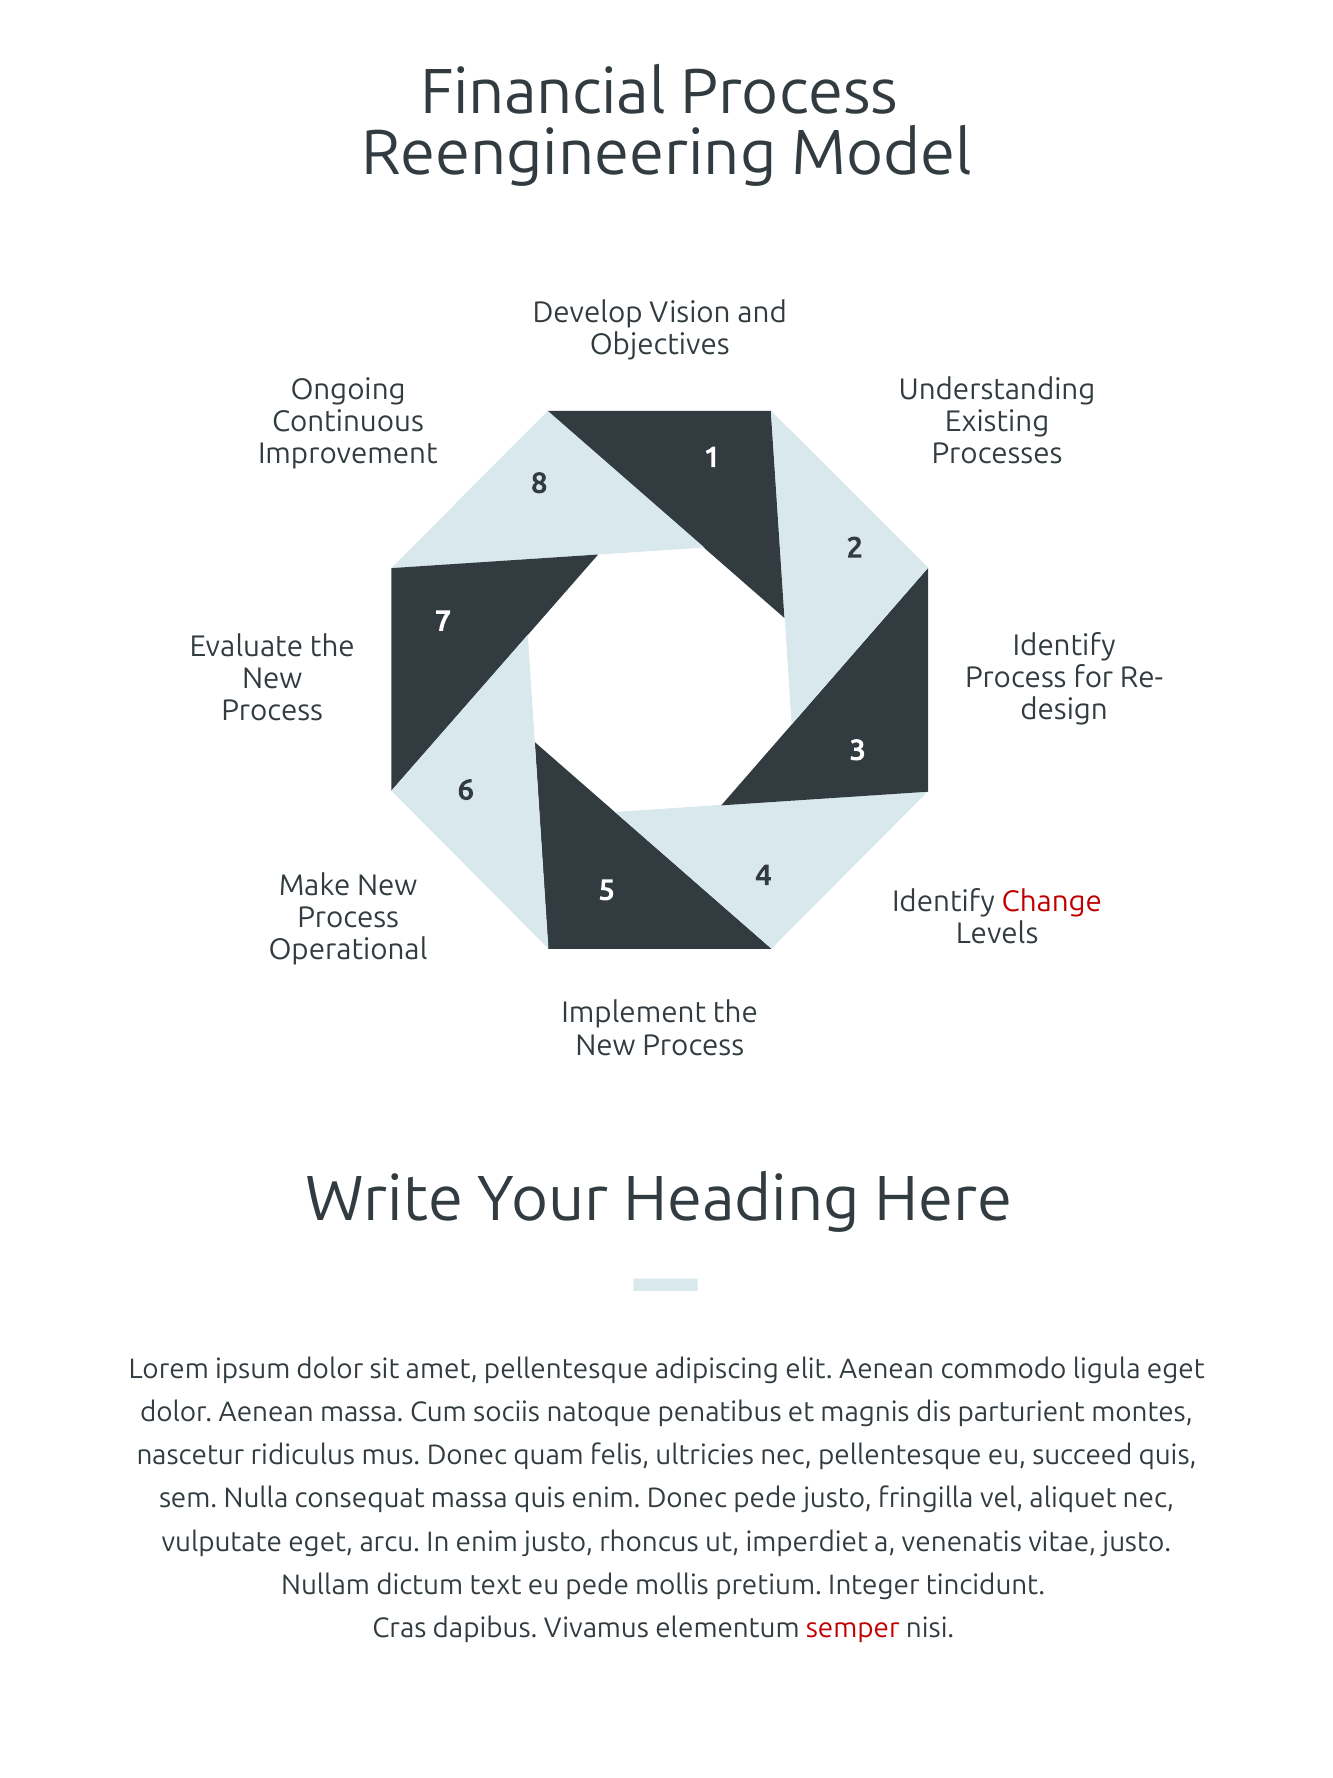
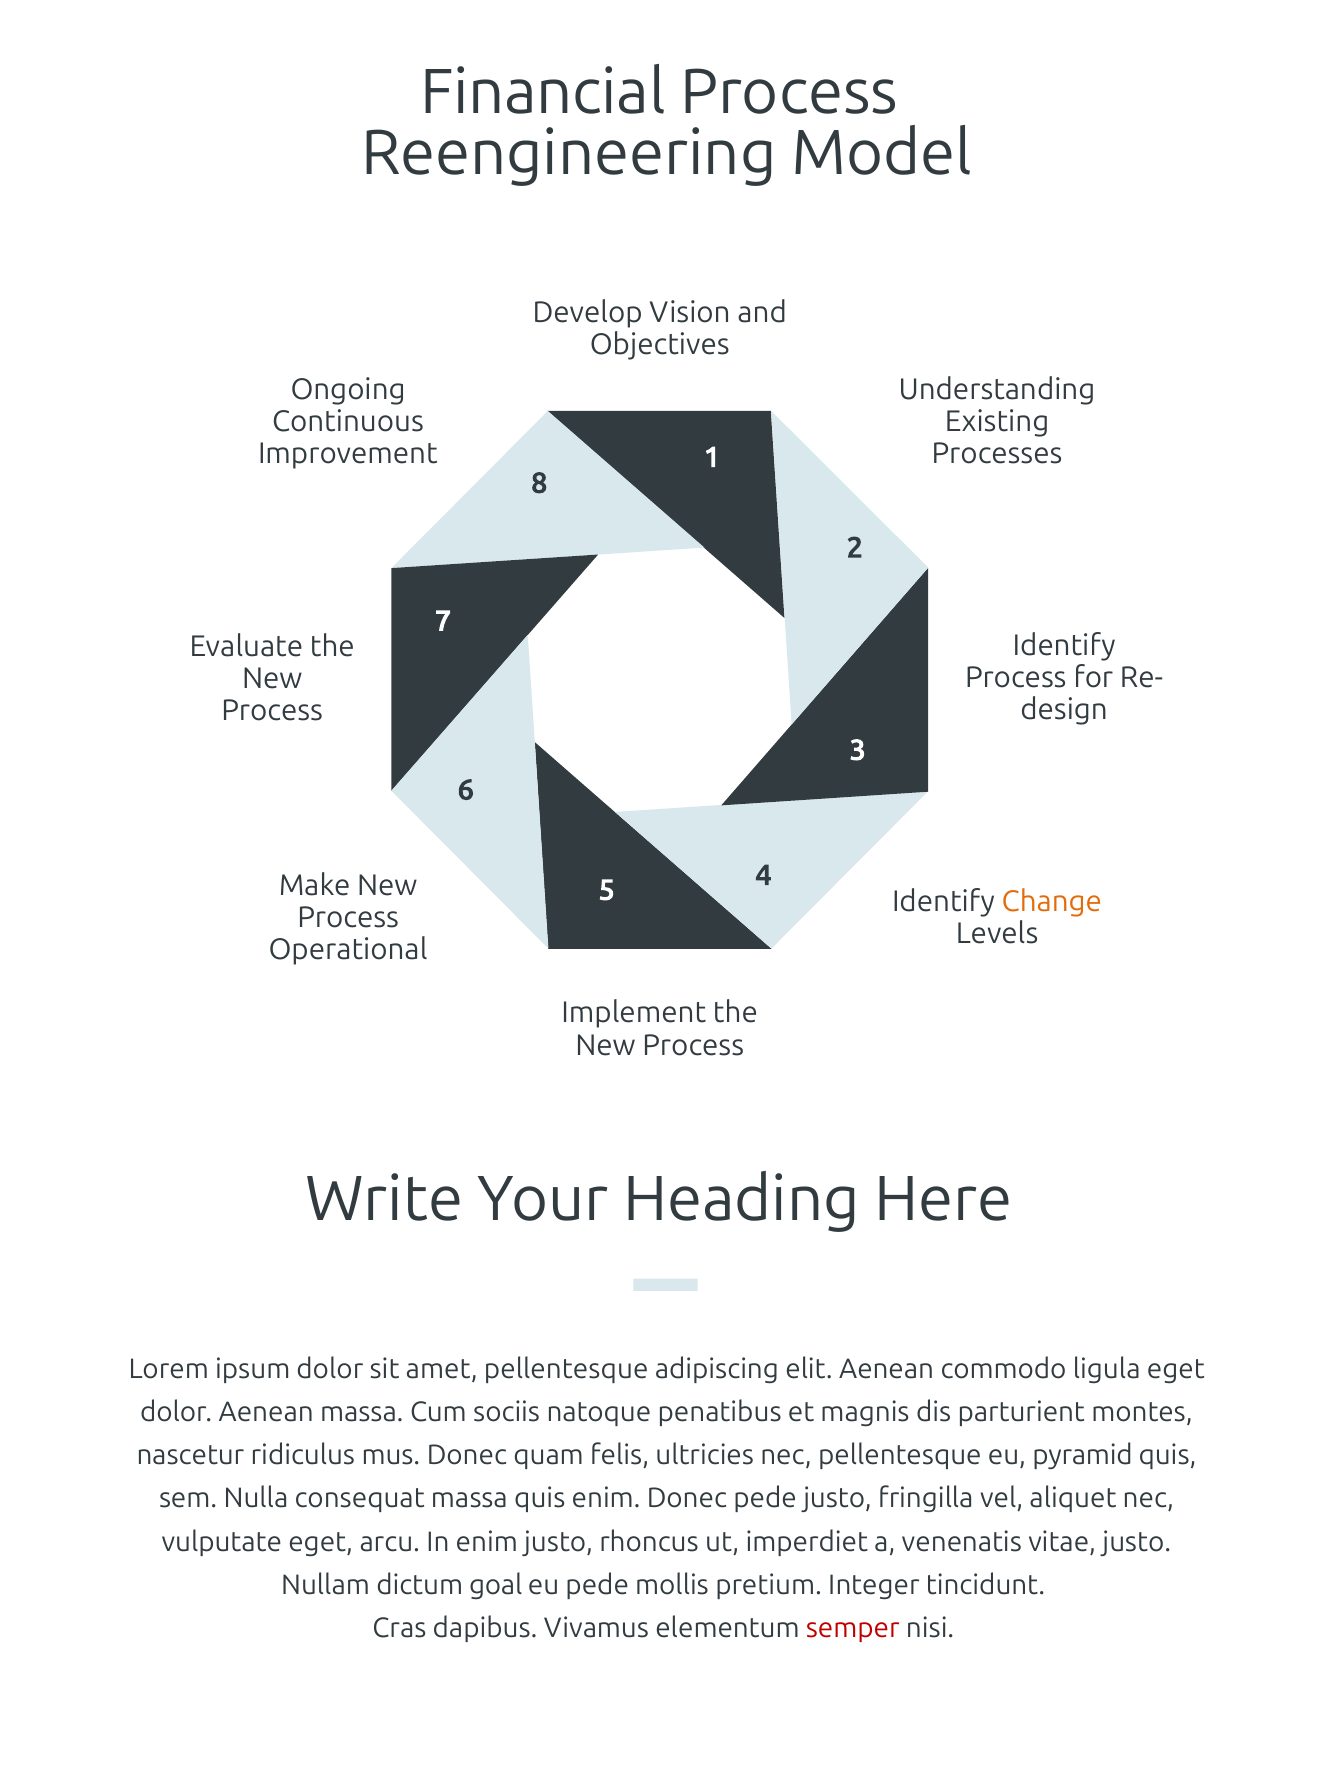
Change colour: red -> orange
succeed: succeed -> pyramid
text: text -> goal
